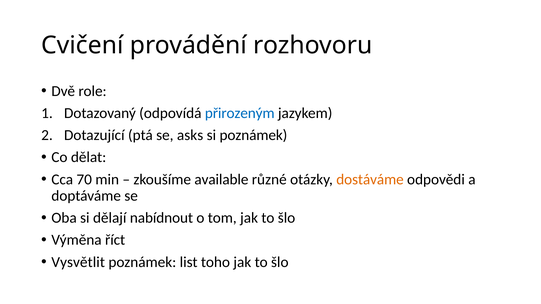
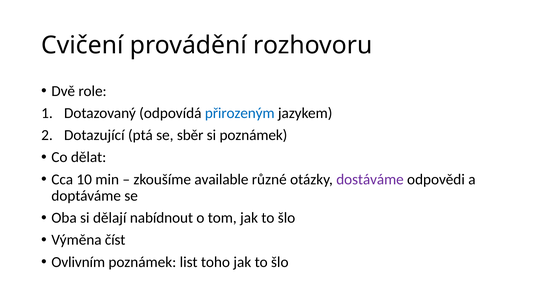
asks: asks -> sběr
70: 70 -> 10
dostáváme colour: orange -> purple
říct: říct -> číst
Vysvětlit: Vysvětlit -> Ovlivním
